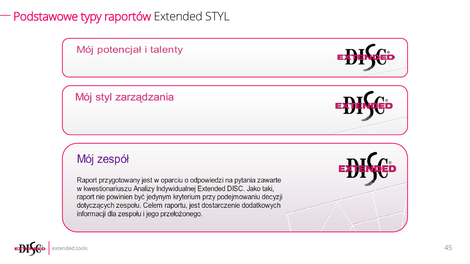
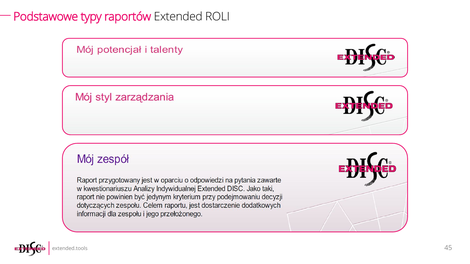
STYL: STYL -> ROLI
